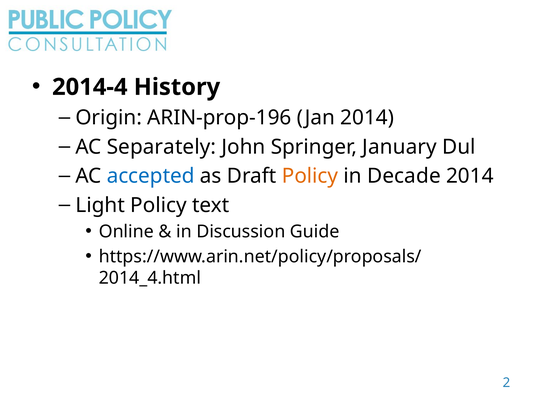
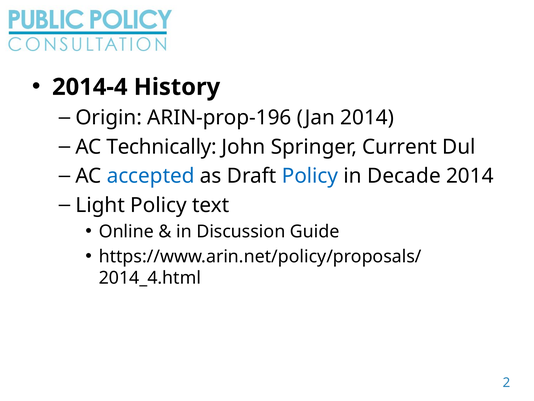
Separately: Separately -> Technically
January: January -> Current
Policy at (310, 176) colour: orange -> blue
